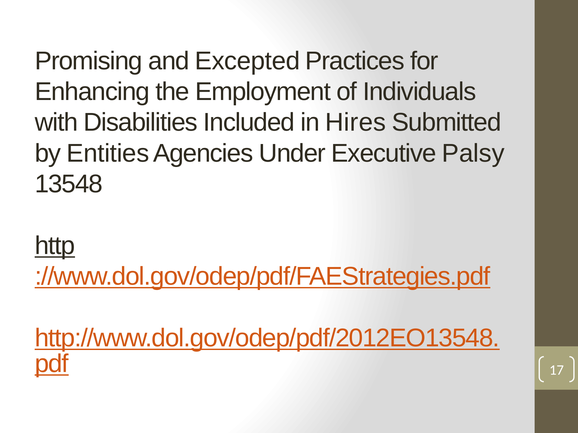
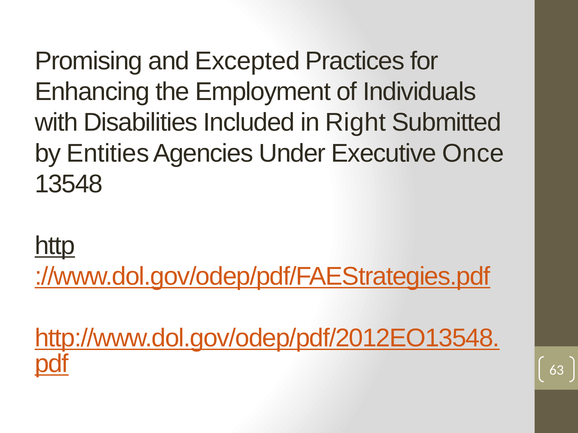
Hires: Hires -> Right
Palsy: Palsy -> Once
17: 17 -> 63
